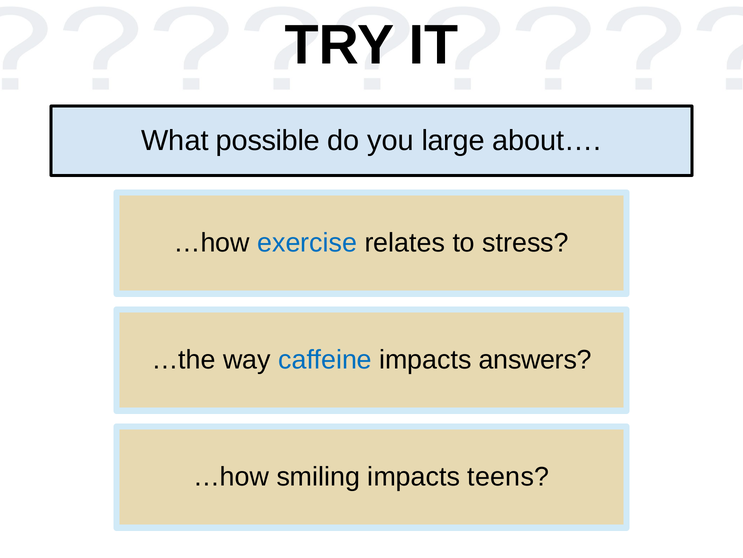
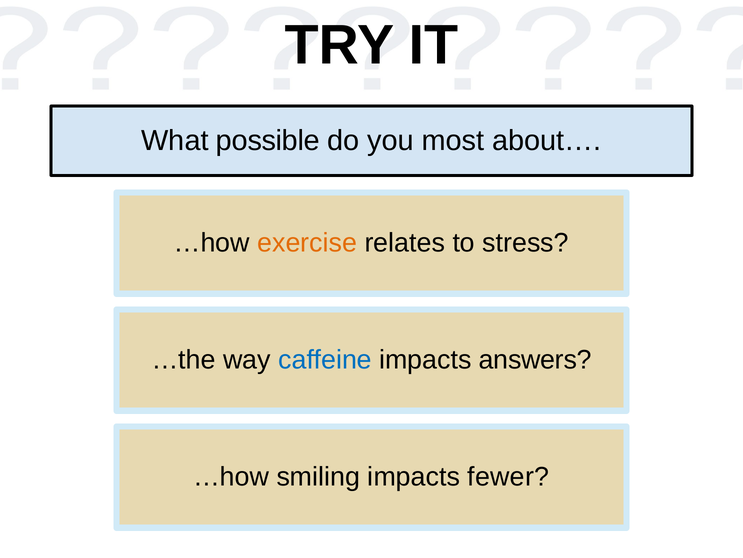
large: large -> most
exercise colour: blue -> orange
teens: teens -> fewer
